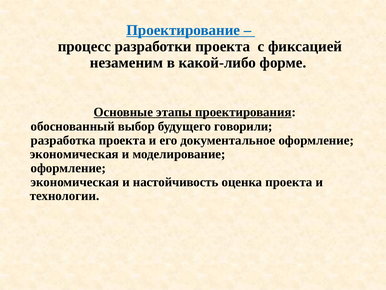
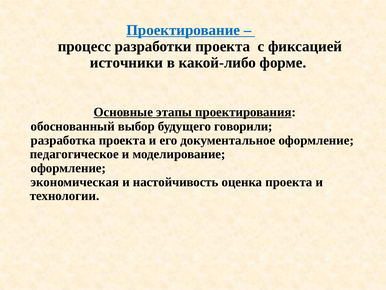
незаменим: незаменим -> источники
экономическая at (74, 154): экономическая -> педагогическое
